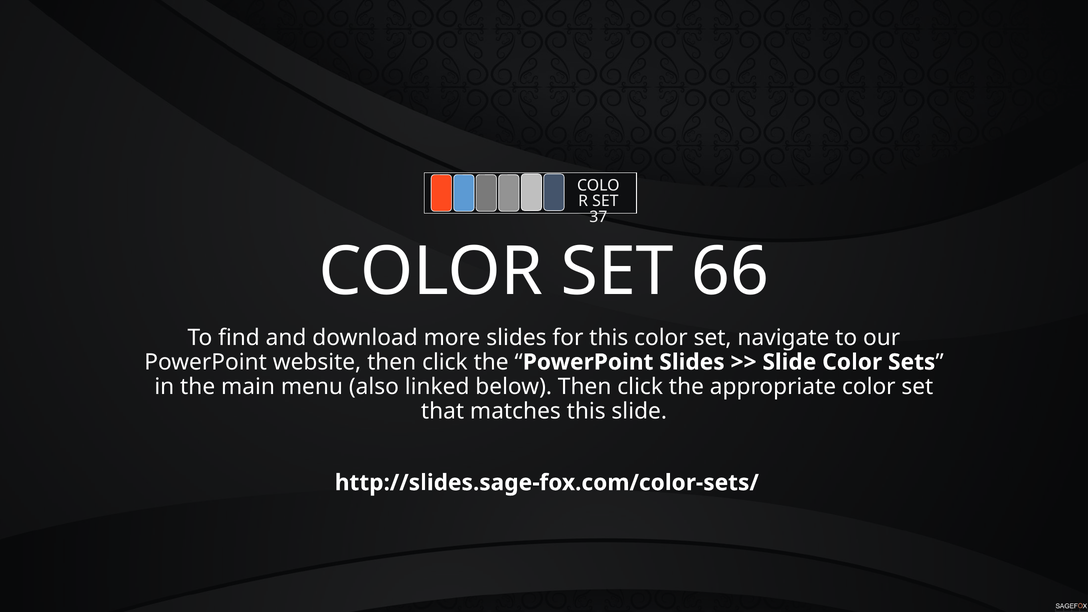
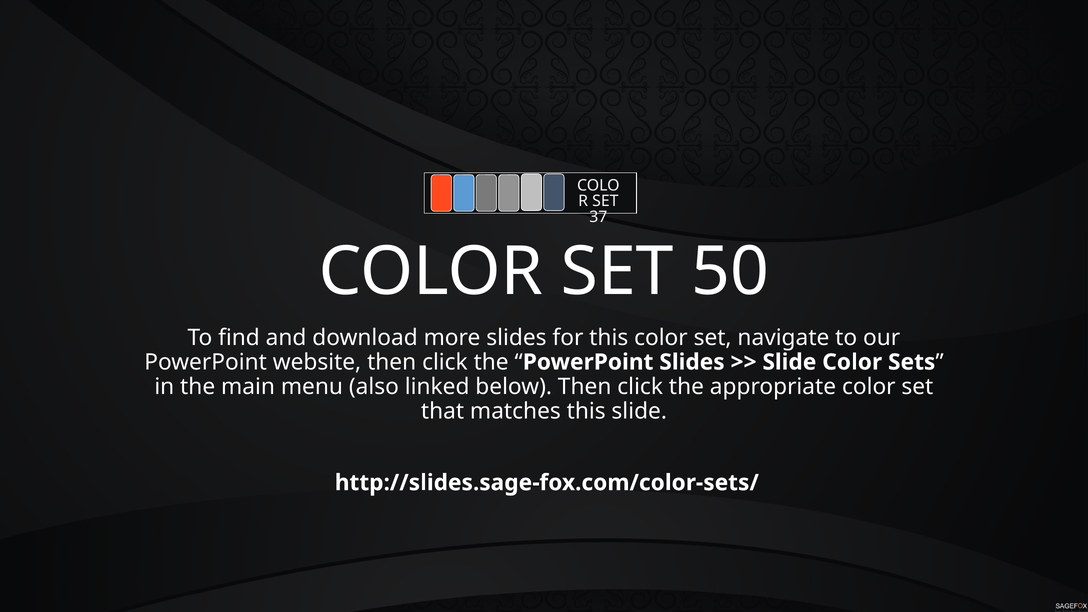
66: 66 -> 50
